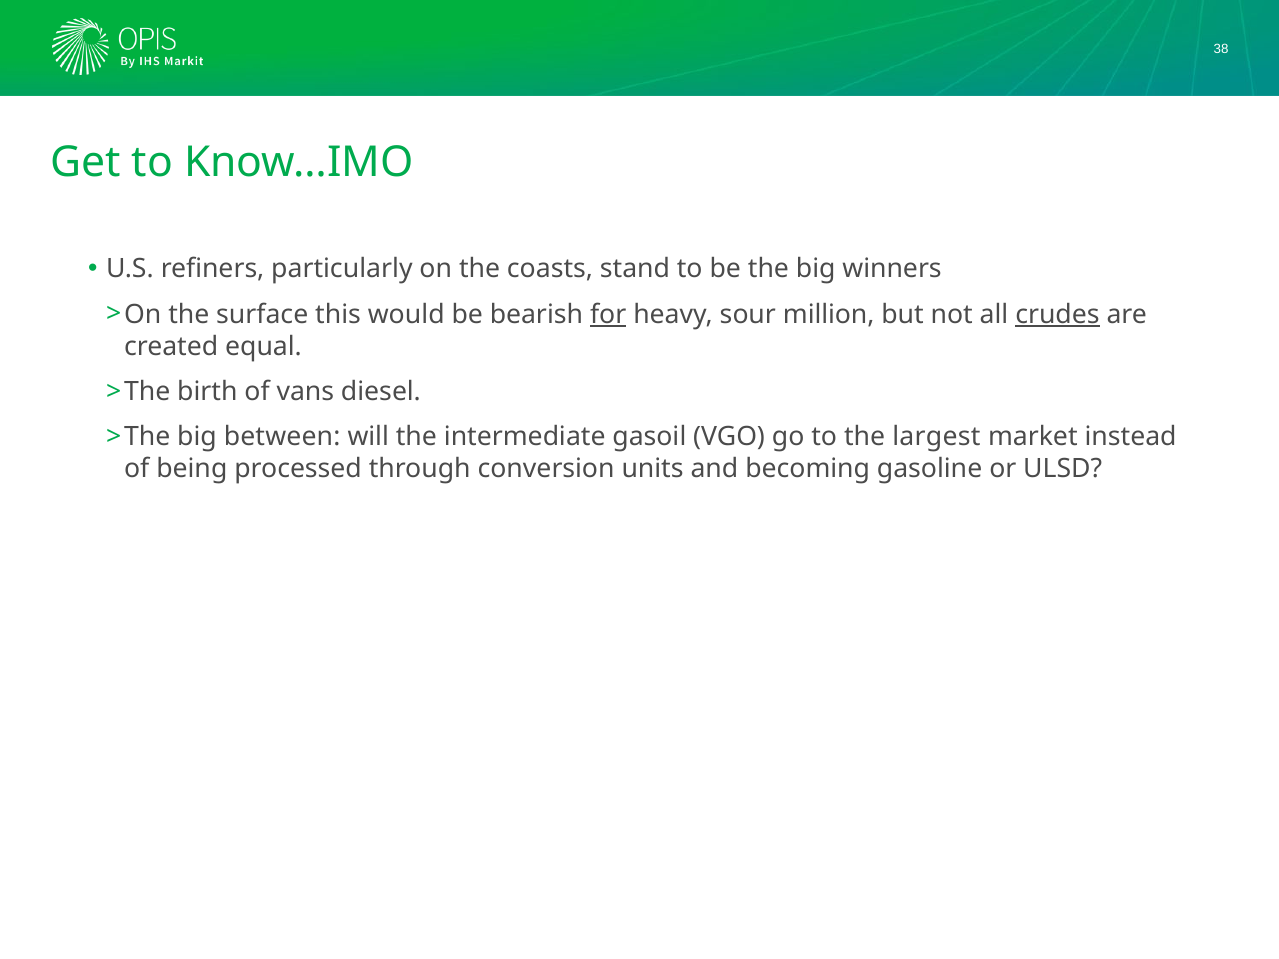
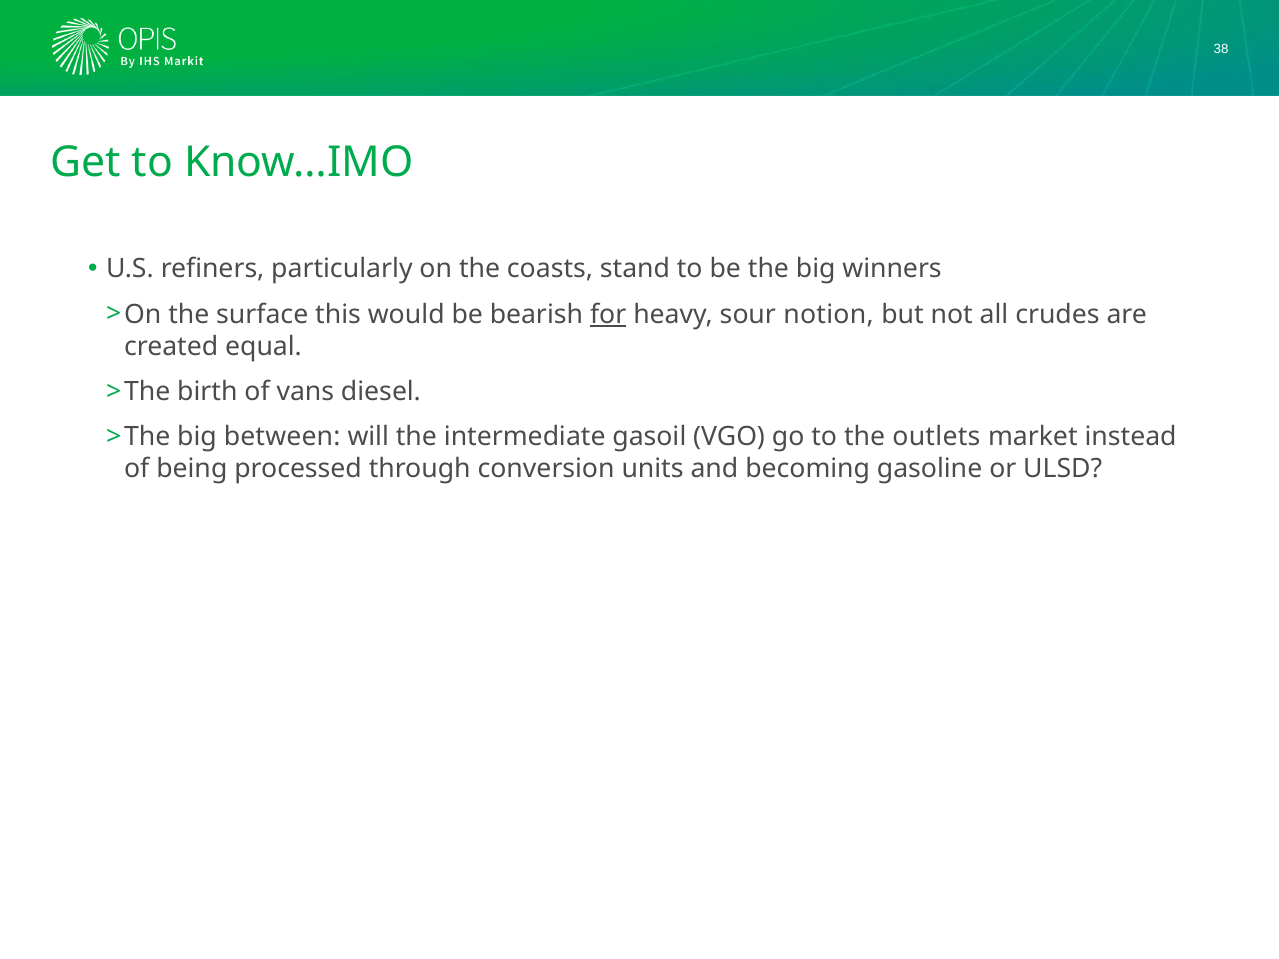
million: million -> notion
crudes underline: present -> none
largest: largest -> outlets
